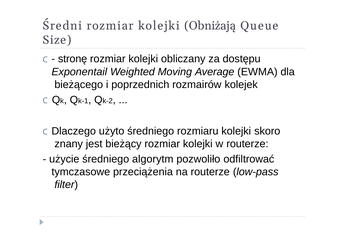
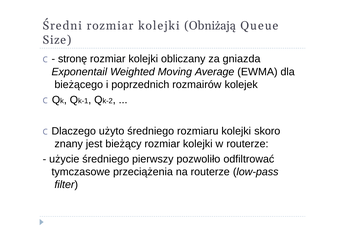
dostępu: dostępu -> gniazda
algorytm: algorytm -> pierwszy
